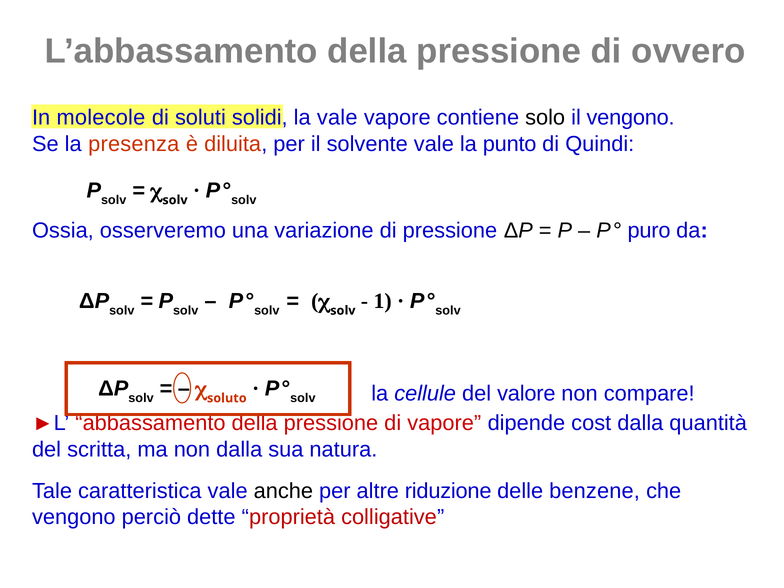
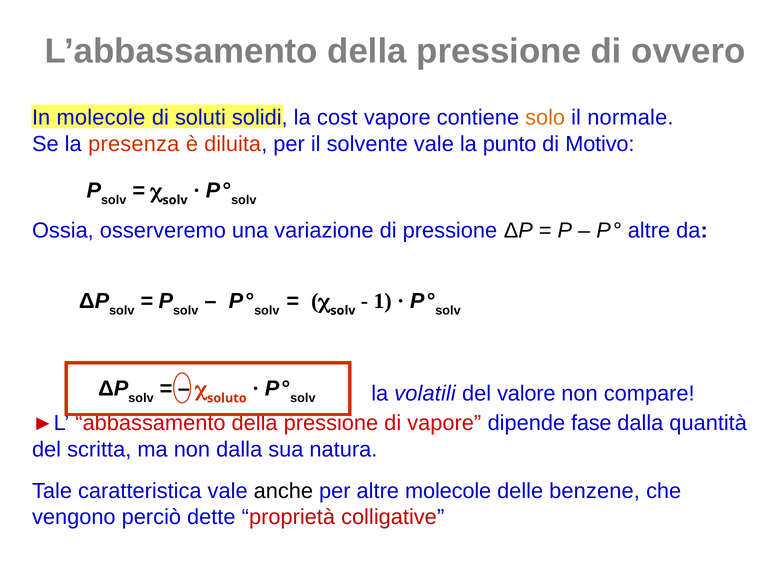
la vale: vale -> cost
solo colour: black -> orange
il vengono: vengono -> normale
Quindi: Quindi -> Motivo
puro at (649, 231): puro -> altre
cellule: cellule -> volatili
cost: cost -> fase
altre riduzione: riduzione -> molecole
